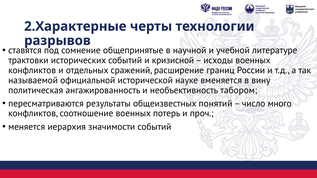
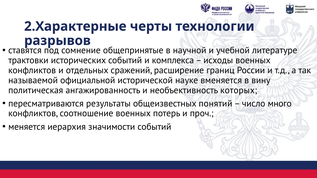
кризисной: кризисной -> комплекса
табором: табором -> которых
